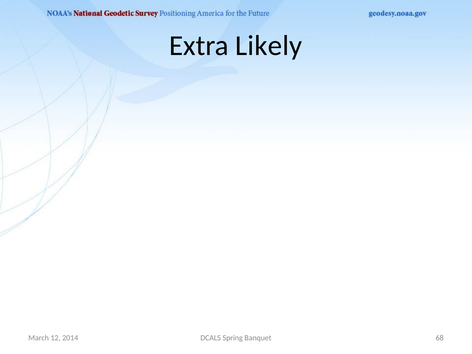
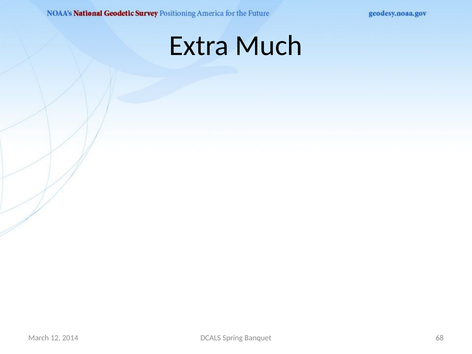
Likely: Likely -> Much
